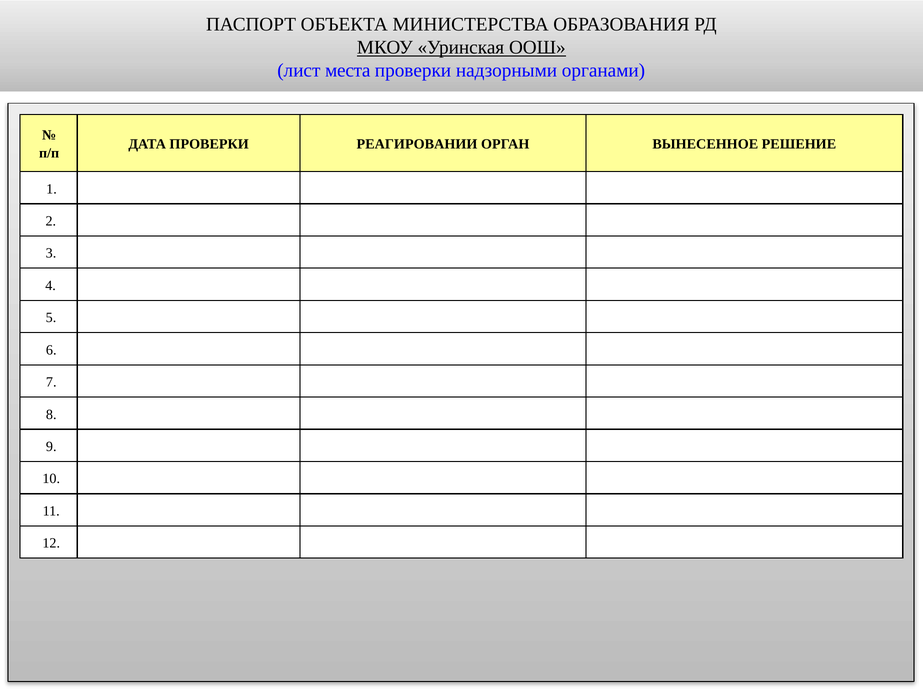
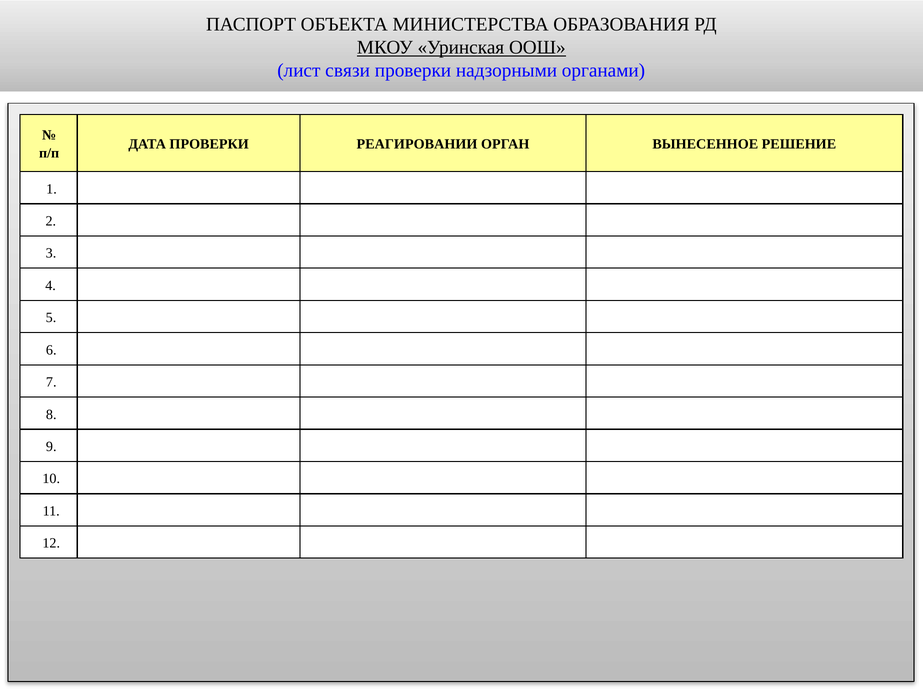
места: места -> связи
